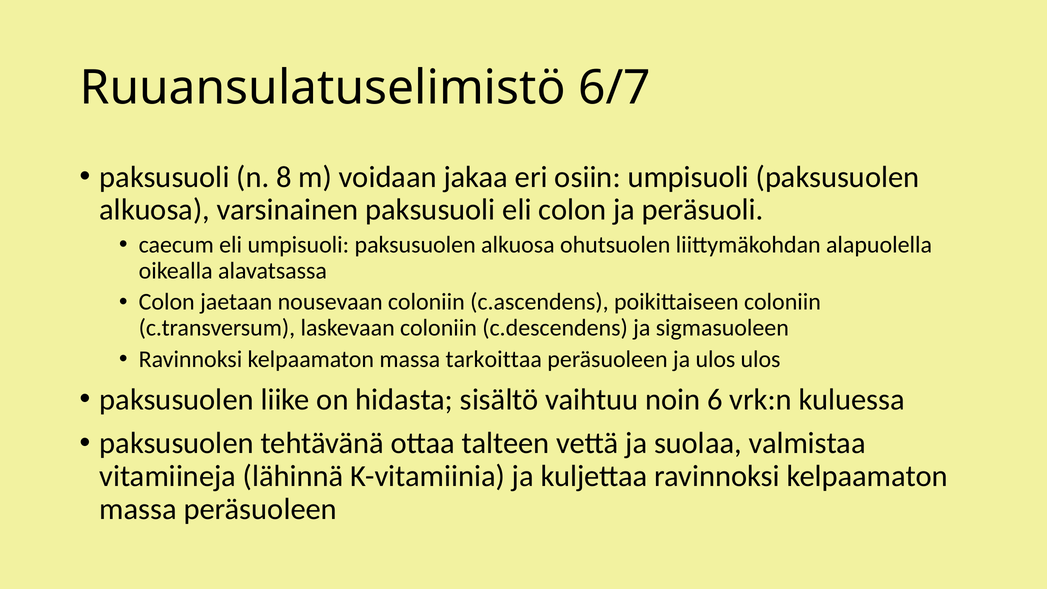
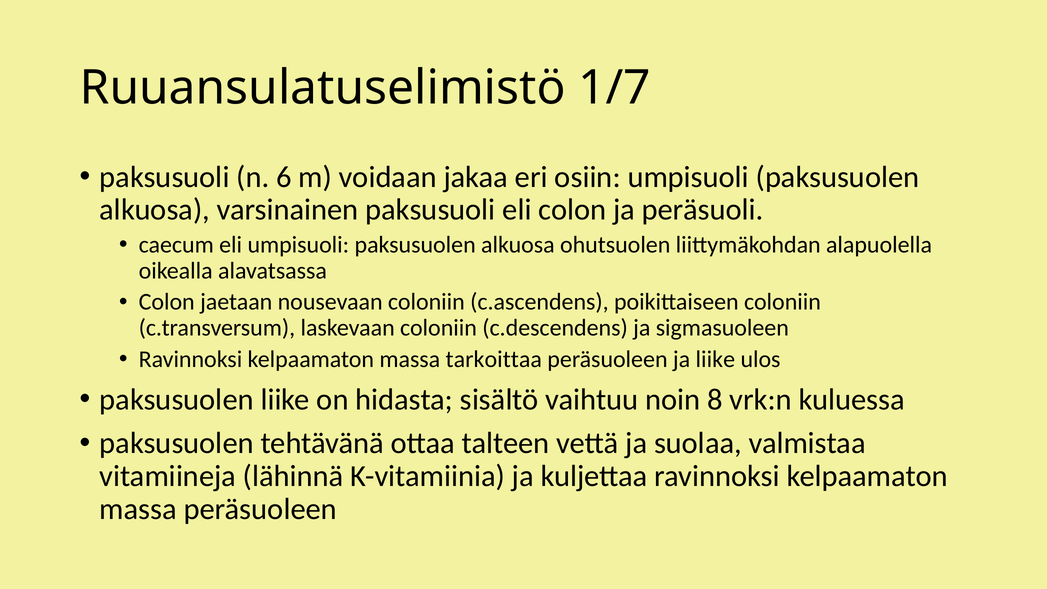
6/7: 6/7 -> 1/7
8: 8 -> 6
ja ulos: ulos -> liike
6: 6 -> 8
